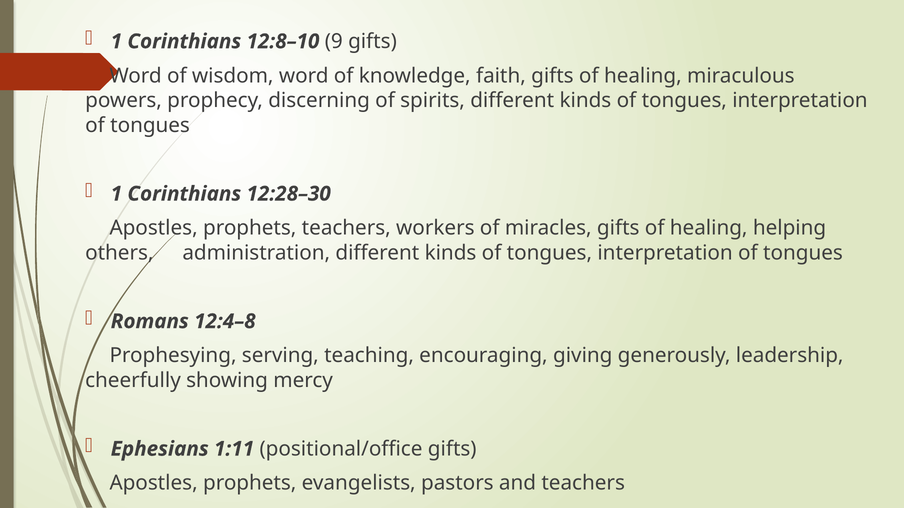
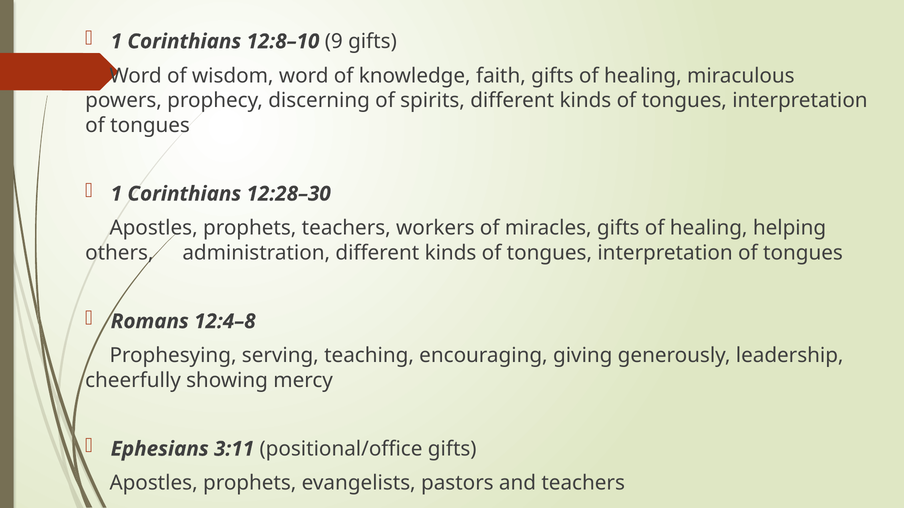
1:11: 1:11 -> 3:11
